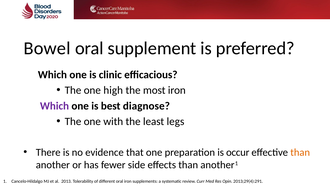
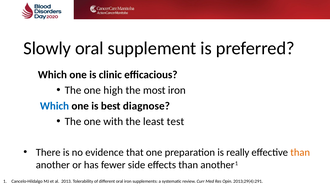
Bowel: Bowel -> Slowly
Which at (54, 106) colour: purple -> blue
legs: legs -> test
occur: occur -> really
